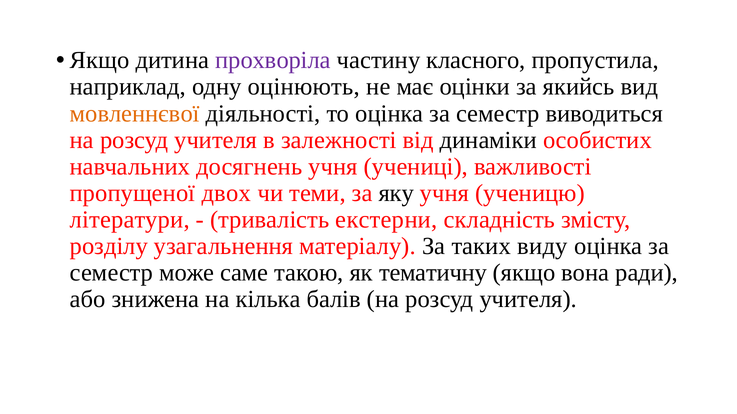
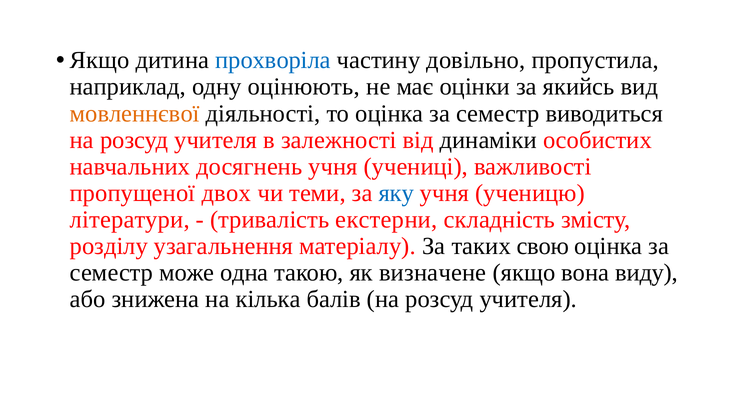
прохворіла colour: purple -> blue
класного: класного -> довільно
яку colour: black -> blue
виду: виду -> свою
саме: саме -> одна
тематичну: тематичну -> визначене
ради: ради -> виду
